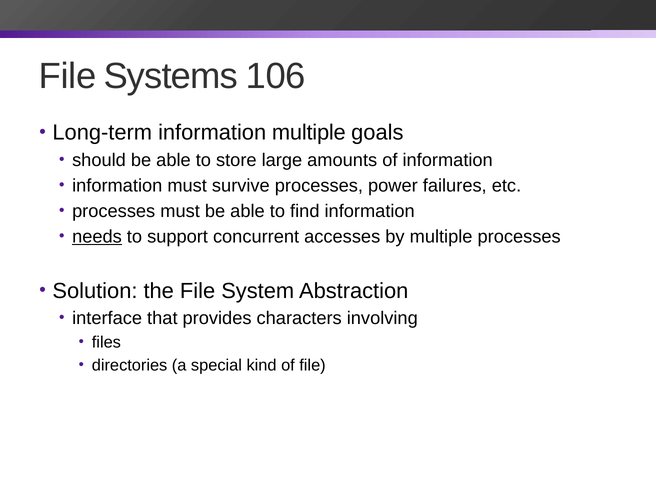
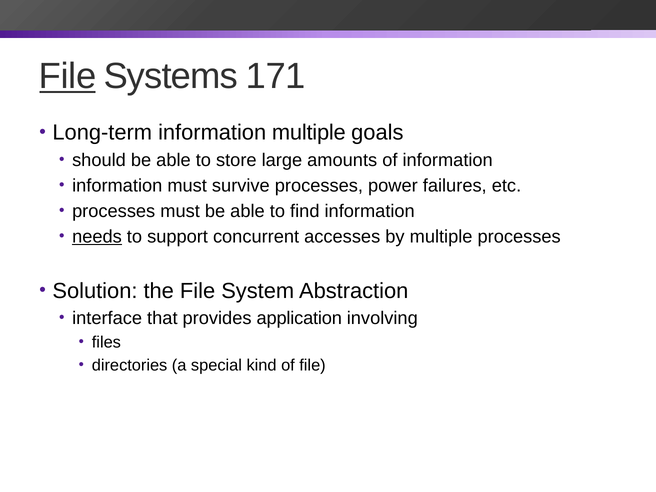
File at (68, 76) underline: none -> present
106: 106 -> 171
characters: characters -> application
